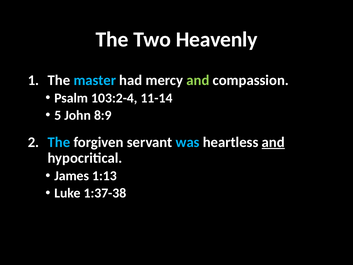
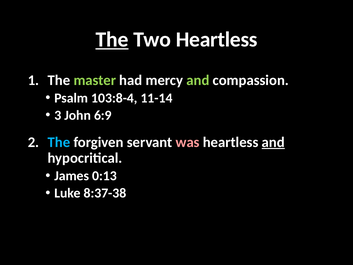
The at (112, 40) underline: none -> present
Two Heavenly: Heavenly -> Heartless
master colour: light blue -> light green
103:2-4: 103:2-4 -> 103:8-4
5: 5 -> 3
8:9: 8:9 -> 6:9
was colour: light blue -> pink
1:13: 1:13 -> 0:13
1:37-38: 1:37-38 -> 8:37-38
